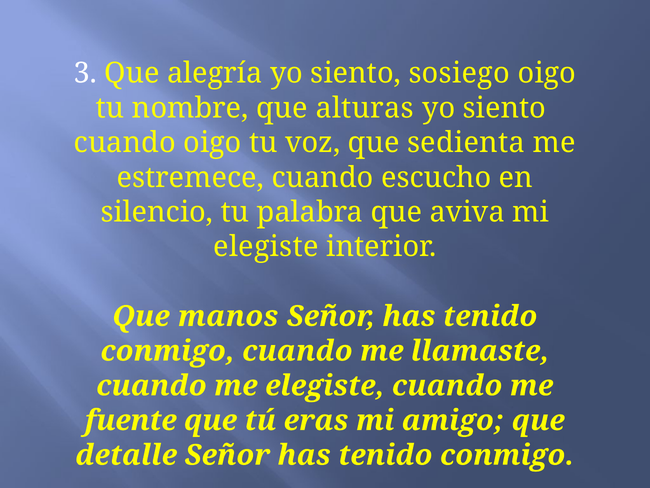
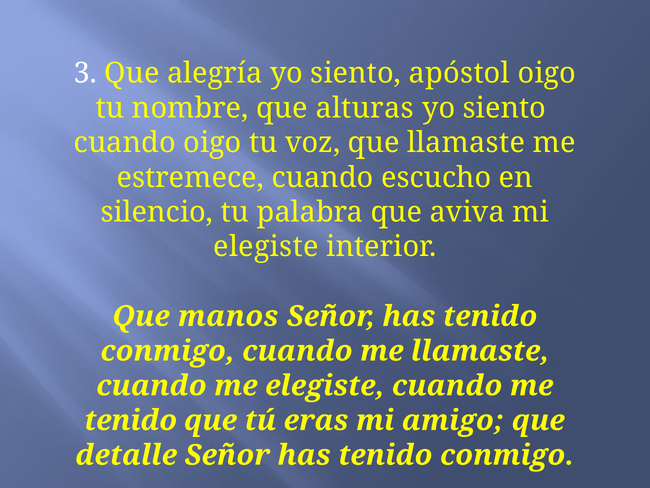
sosiego: sosiego -> apóstol
que sedienta: sedienta -> llamaste
fuente at (131, 420): fuente -> tenido
